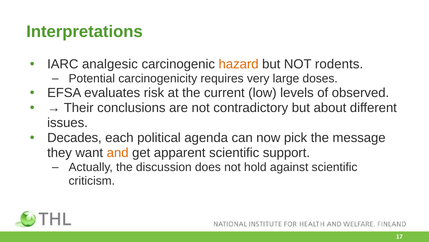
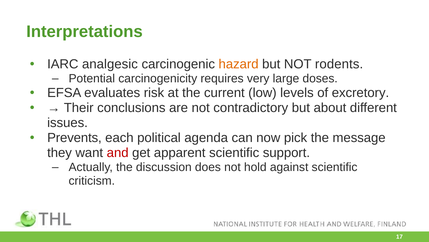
observed: observed -> excretory
Decades: Decades -> Prevents
and colour: orange -> red
